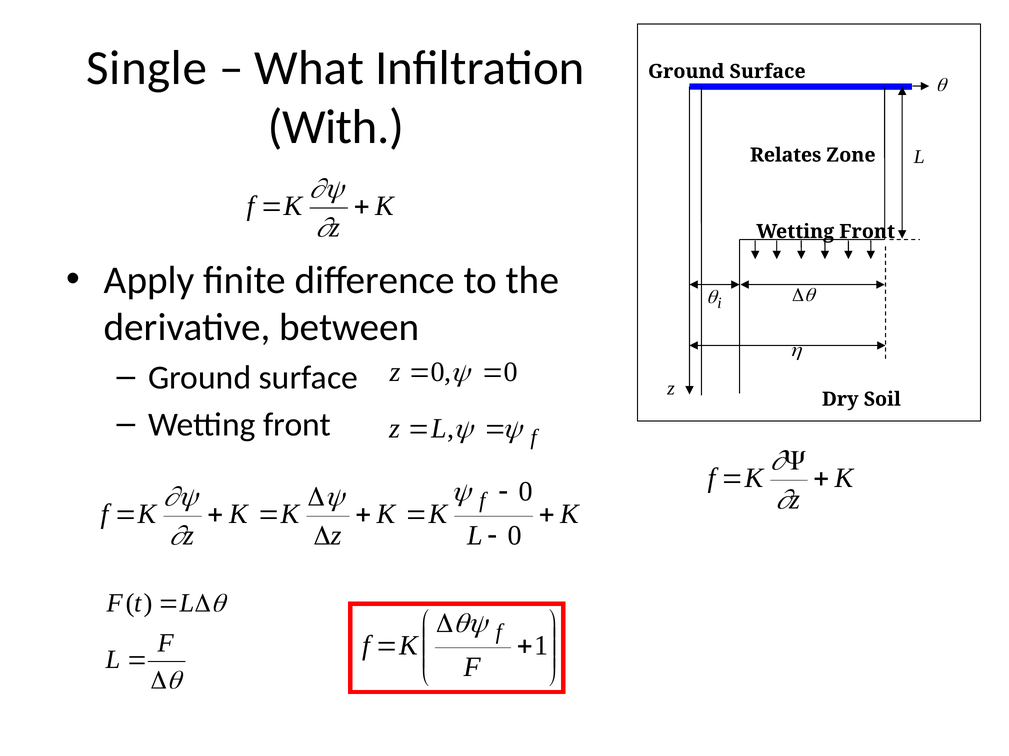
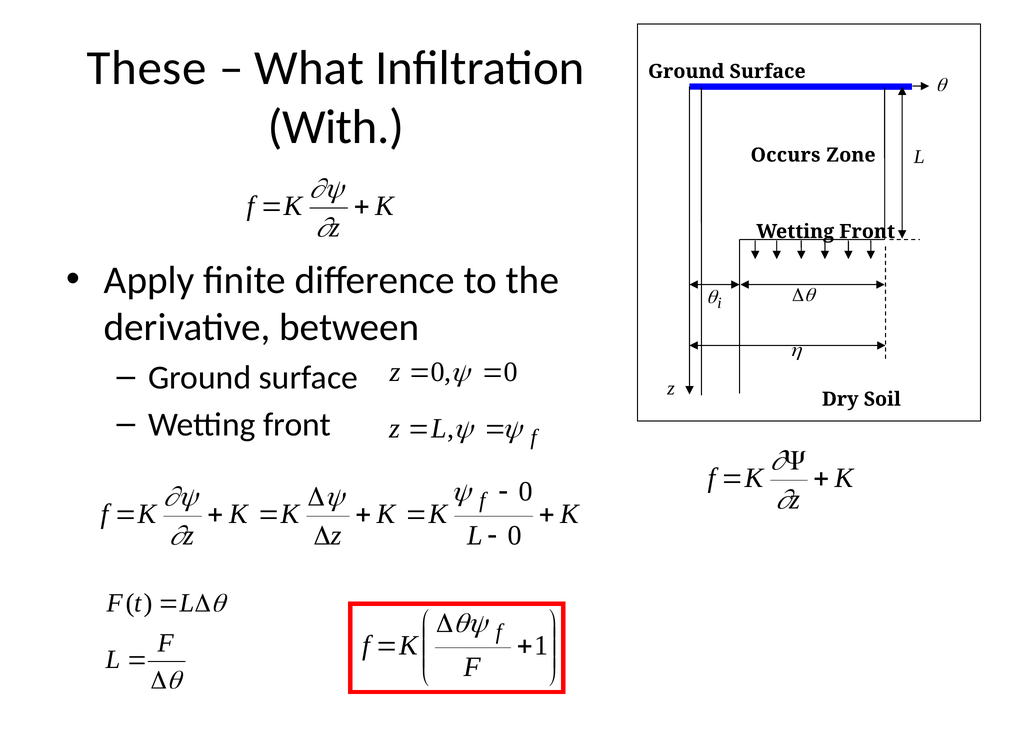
Single: Single -> These
Relates: Relates -> Occurs
